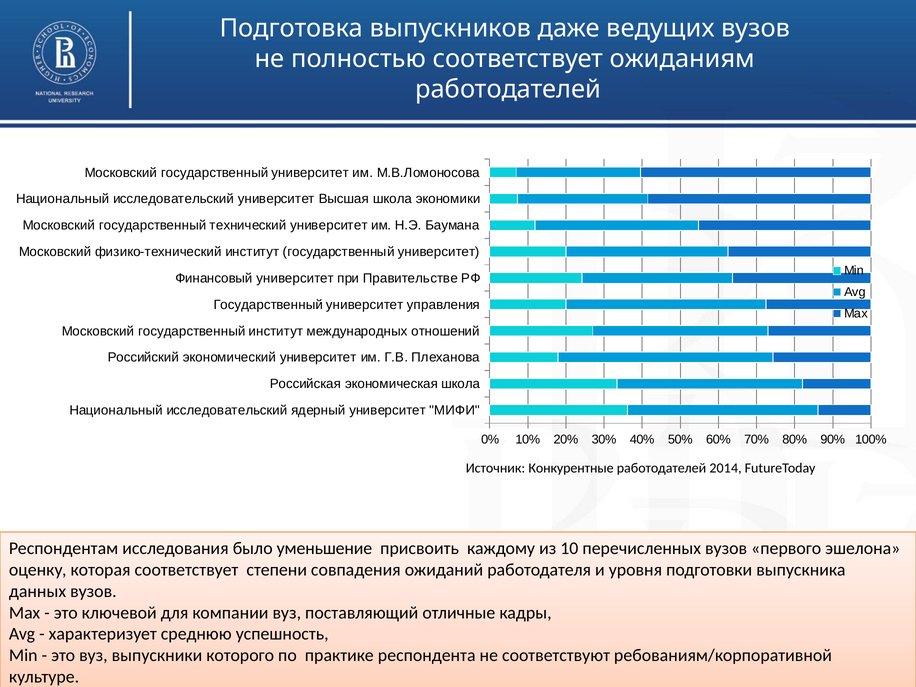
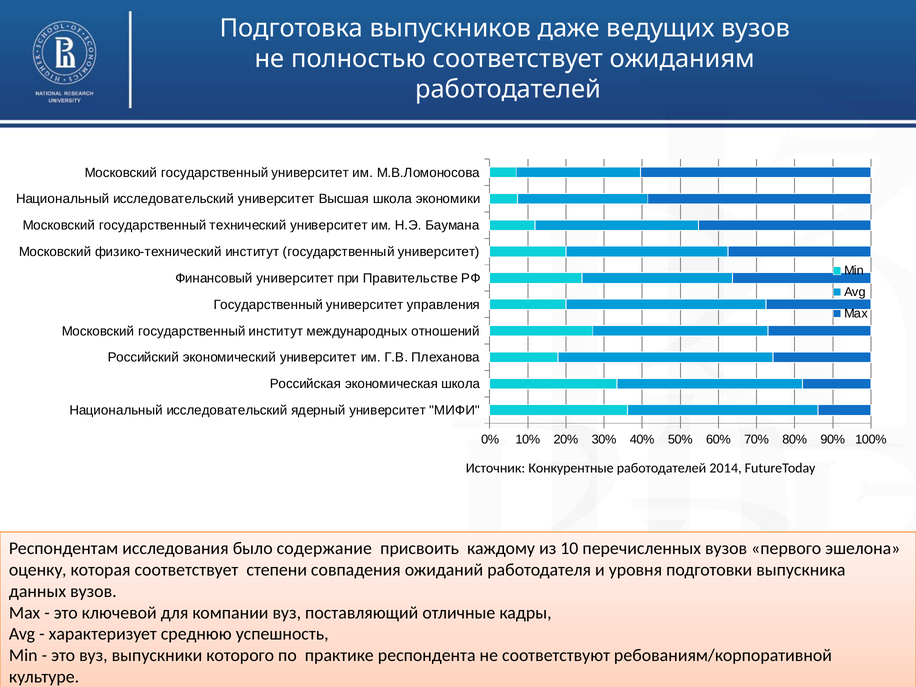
уменьшение: уменьшение -> содержание
